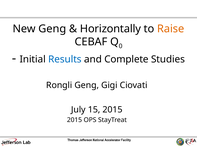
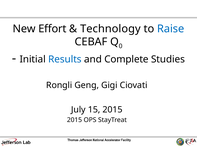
New Geng: Geng -> Effort
Horizontally: Horizontally -> Technology
Raise colour: orange -> blue
